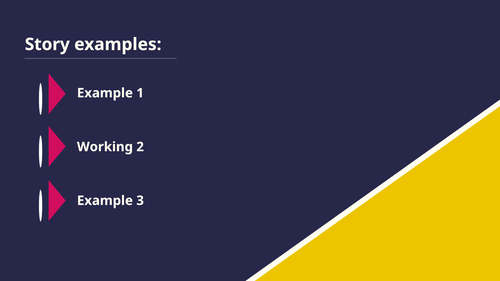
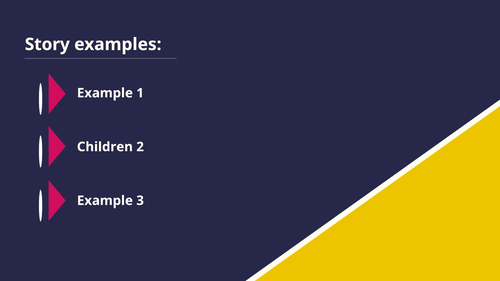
Working: Working -> Children
